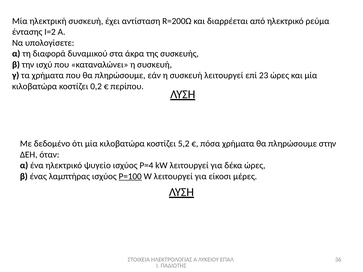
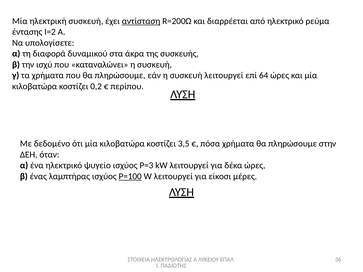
αντίσταση underline: none -> present
23: 23 -> 64
5,2: 5,2 -> 3,5
Ρ=4: Ρ=4 -> Ρ=3
